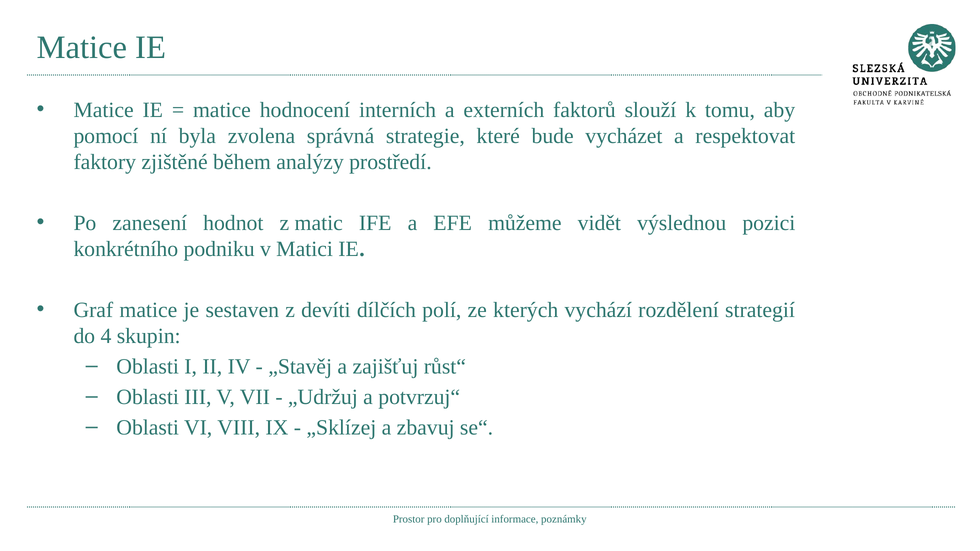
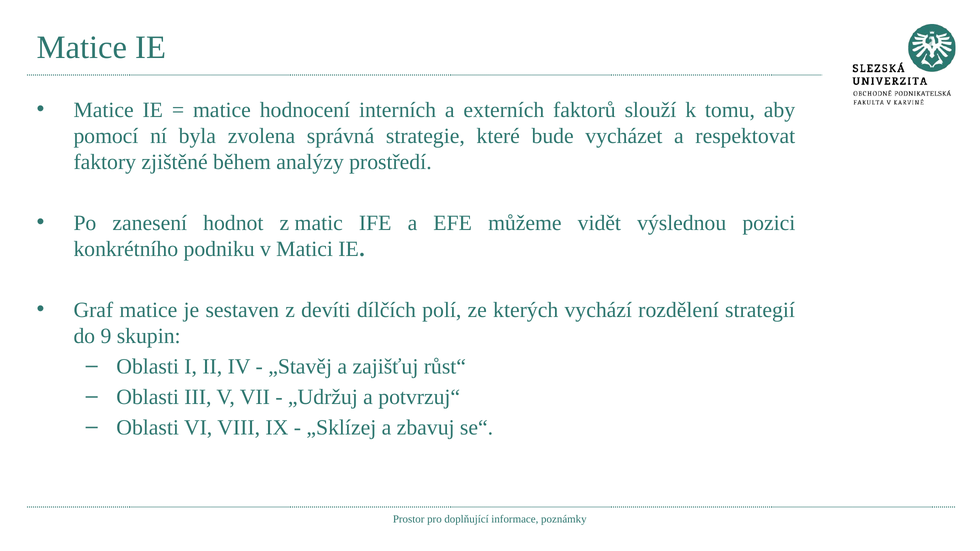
4: 4 -> 9
